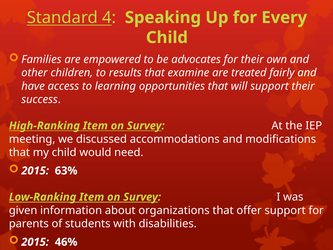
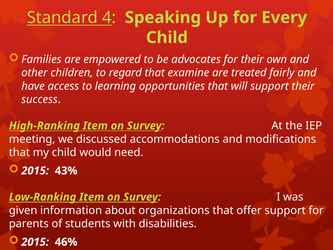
results: results -> regard
63%: 63% -> 43%
